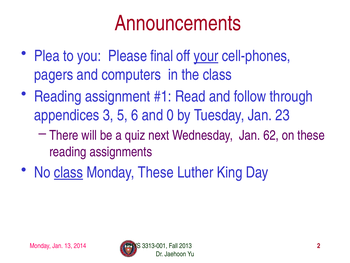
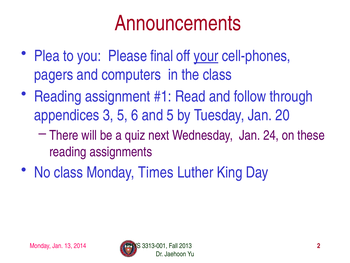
and 0: 0 -> 5
23: 23 -> 20
62: 62 -> 24
class at (68, 172) underline: present -> none
Monday These: These -> Times
